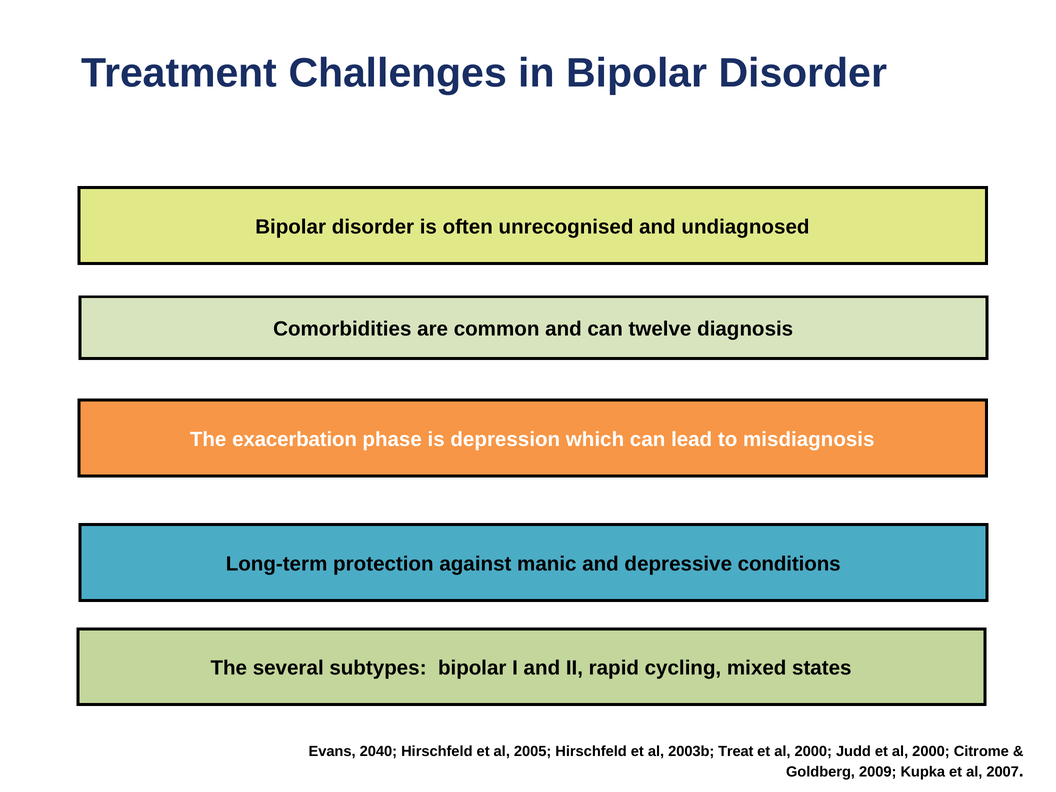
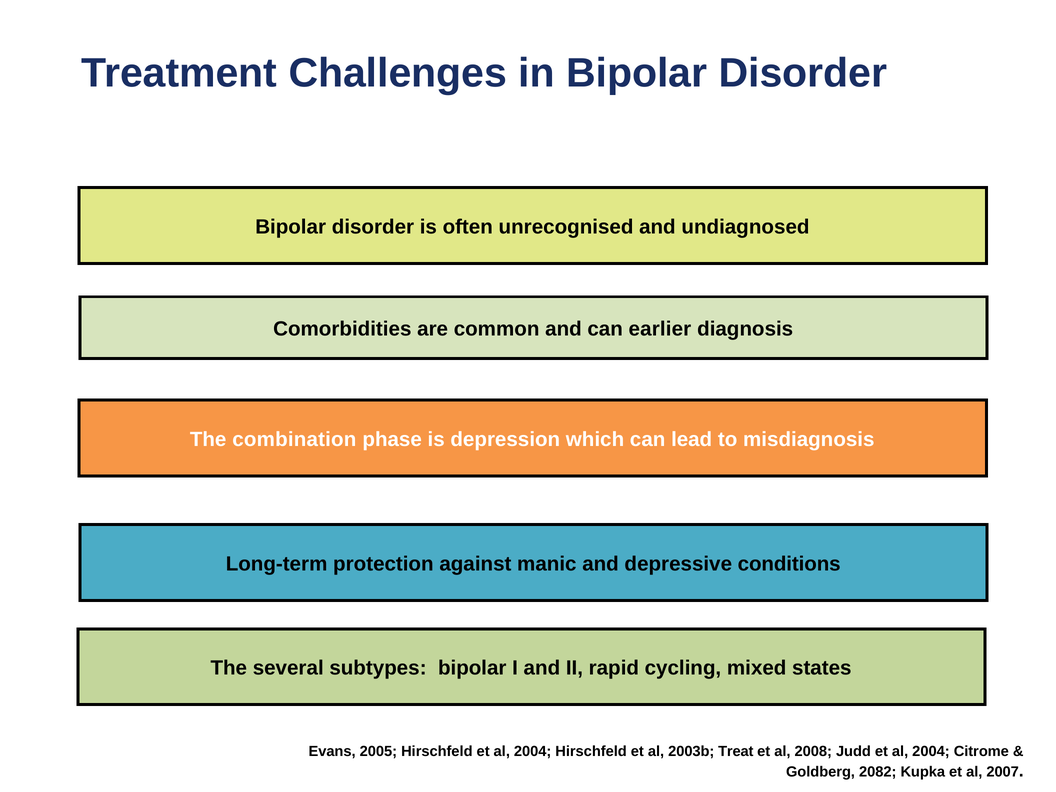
twelve: twelve -> earlier
exacerbation: exacerbation -> combination
2040: 2040 -> 2005
Hirschfeld et al 2005: 2005 -> 2004
2000 at (813, 752): 2000 -> 2008
Judd et al 2000: 2000 -> 2004
2009: 2009 -> 2082
